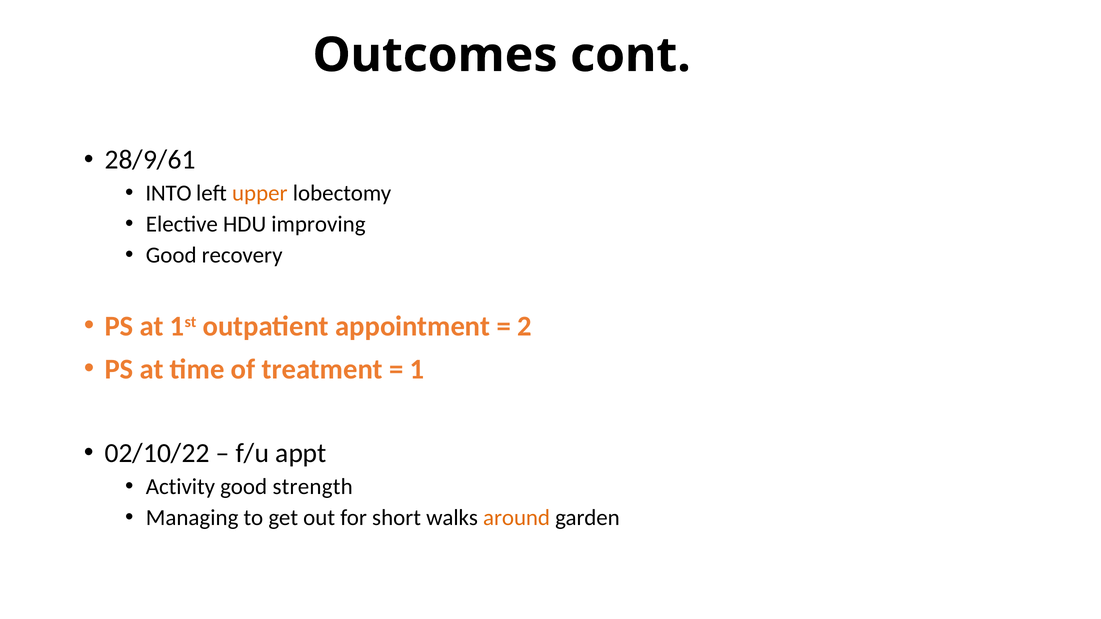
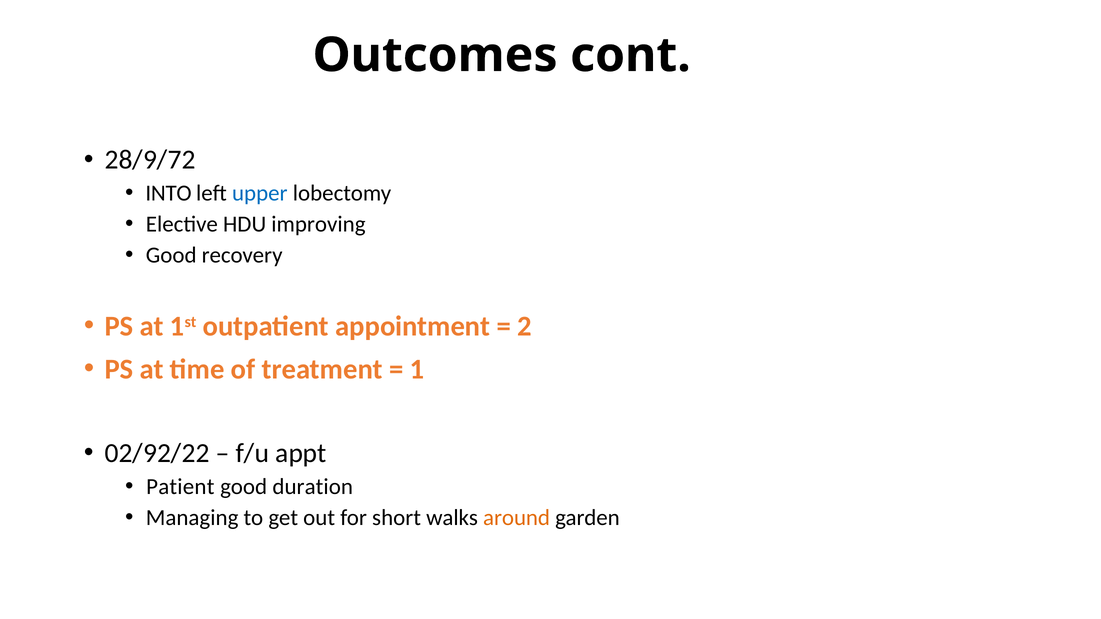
28/9/61: 28/9/61 -> 28/9/72
upper colour: orange -> blue
02/10/22: 02/10/22 -> 02/92/22
Activity: Activity -> Patient
strength: strength -> duration
